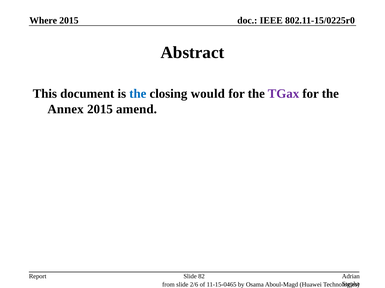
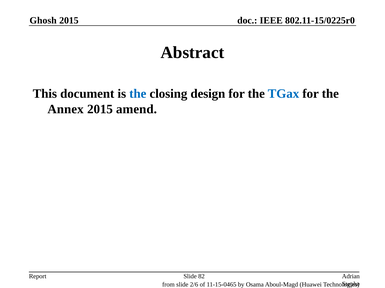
Where: Where -> Ghosh
would: would -> design
TGax colour: purple -> blue
